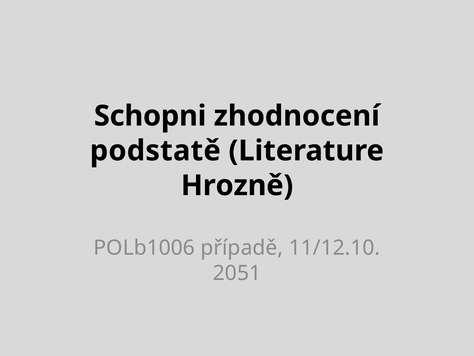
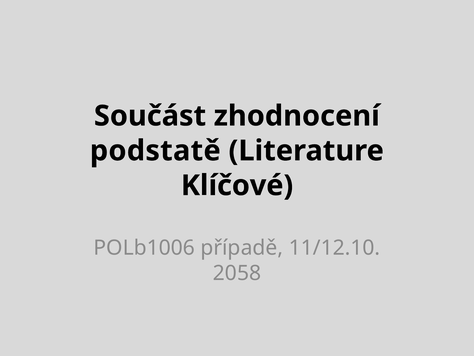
Schopni: Schopni -> Součást
Hrozně: Hrozně -> Klíčové
2051: 2051 -> 2058
